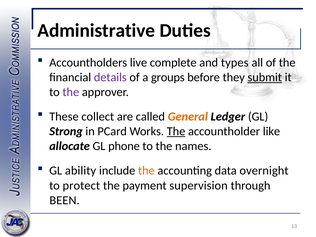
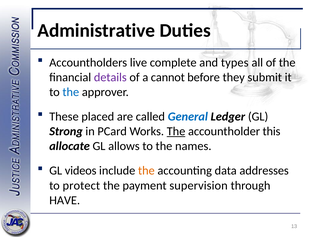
groups: groups -> cannot
submit underline: present -> none
the at (71, 92) colour: purple -> blue
collect: collect -> placed
General colour: orange -> blue
like: like -> this
phone: phone -> allows
ability: ability -> videos
overnight: overnight -> addresses
BEEN: BEEN -> HAVE
